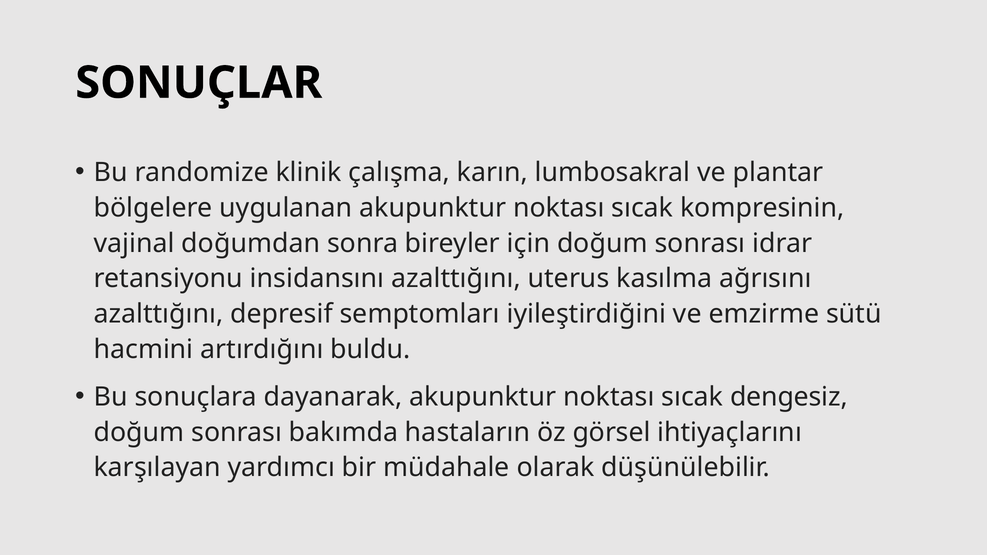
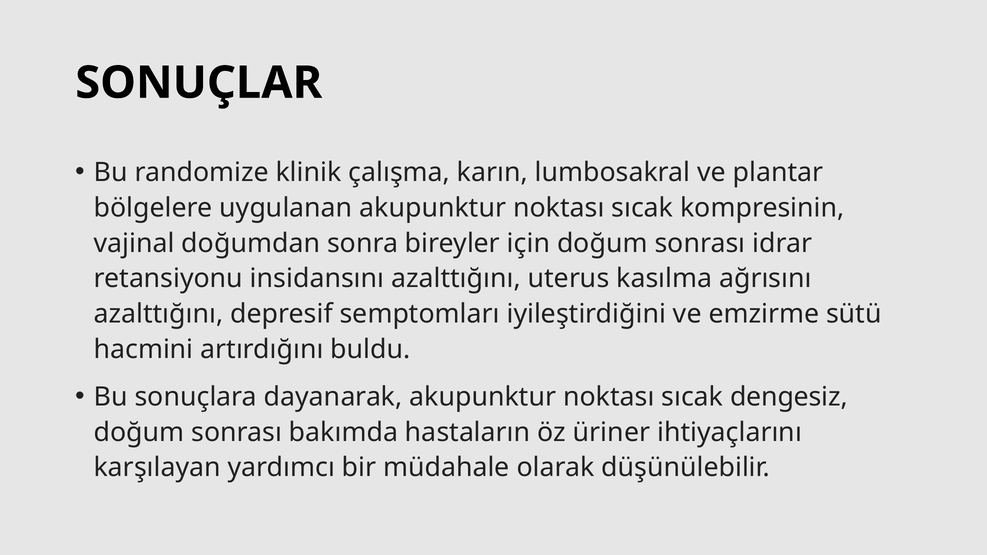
görsel: görsel -> üriner
